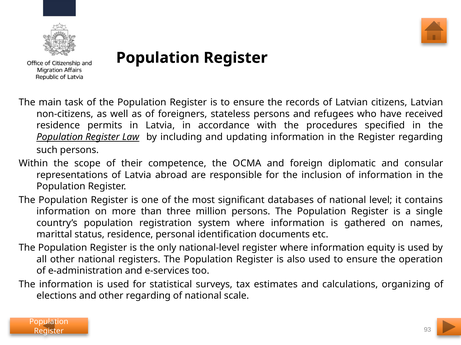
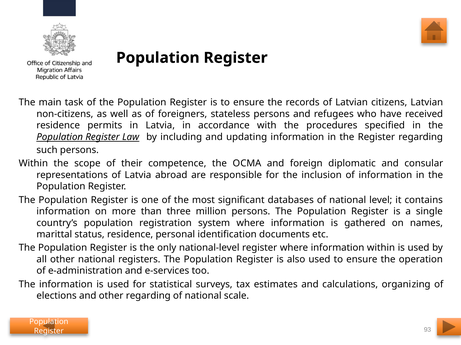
information equity: equity -> within
